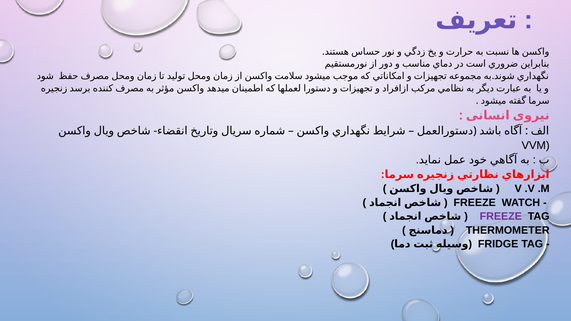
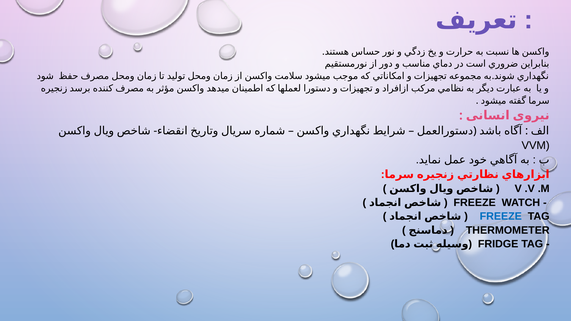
FREEZE at (501, 217) colour: purple -> blue
